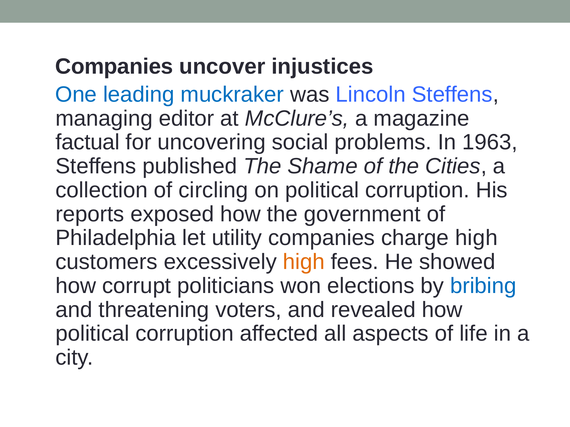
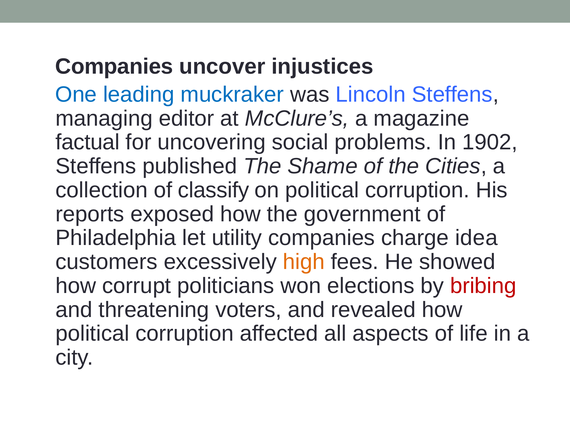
1963: 1963 -> 1902
circling: circling -> classify
charge high: high -> idea
bribing colour: blue -> red
